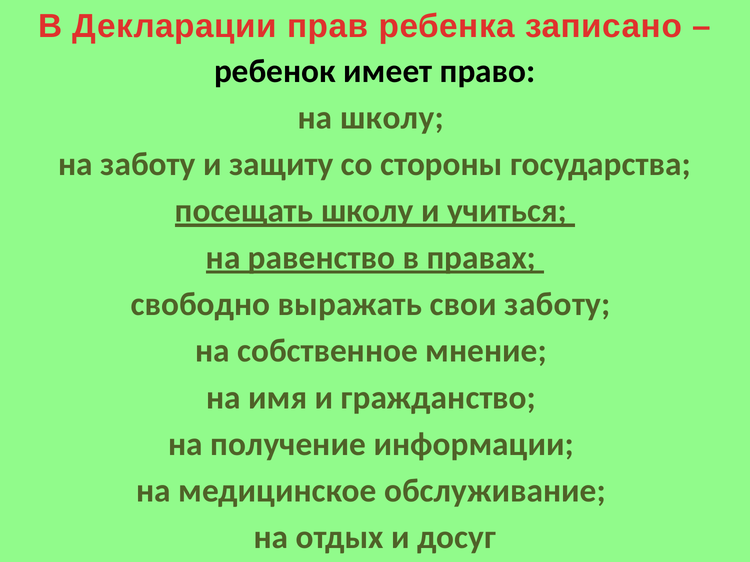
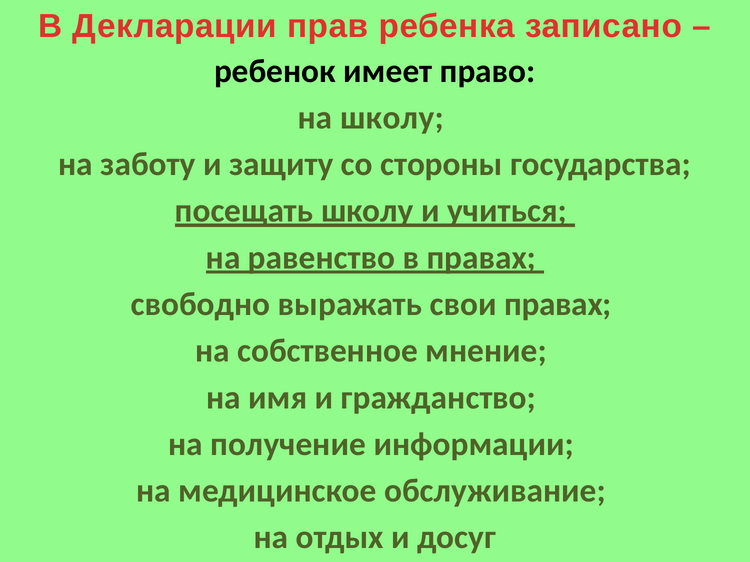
свои заботу: заботу -> правах
